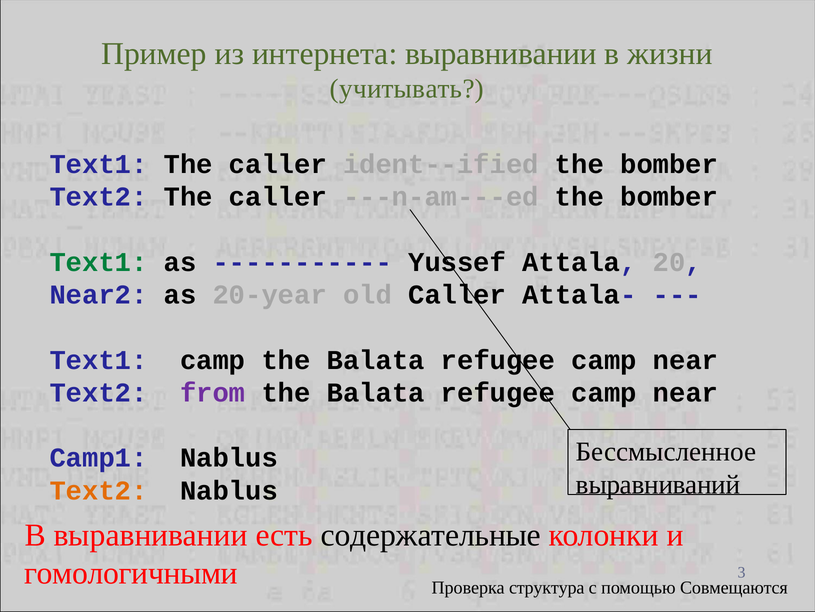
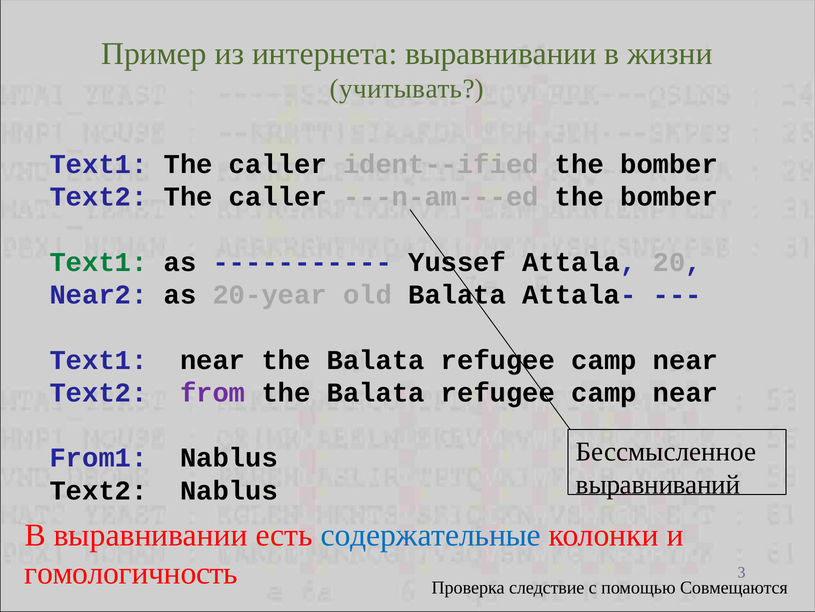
old Caller: Caller -> Balata
Text1 camp: camp -> near
Camp1: Camp1 -> From1
Text2 at (99, 490) colour: orange -> black
содержательные colour: black -> blue
гомологичными: гомологичными -> гомологичность
структура: структура -> следствие
